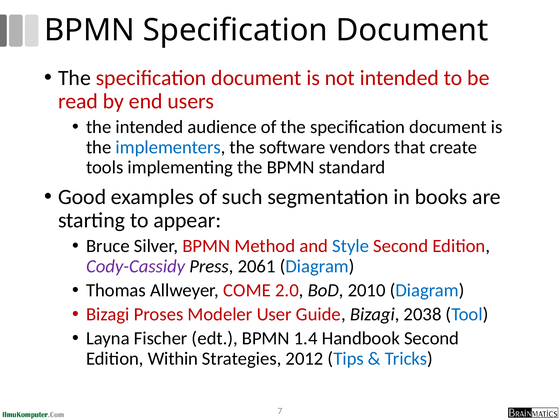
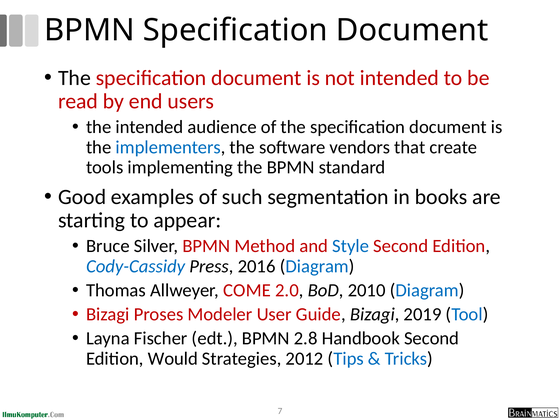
Cody-Cassidy colour: purple -> blue
2061: 2061 -> 2016
2038: 2038 -> 2019
1.4: 1.4 -> 2.8
Within: Within -> Would
